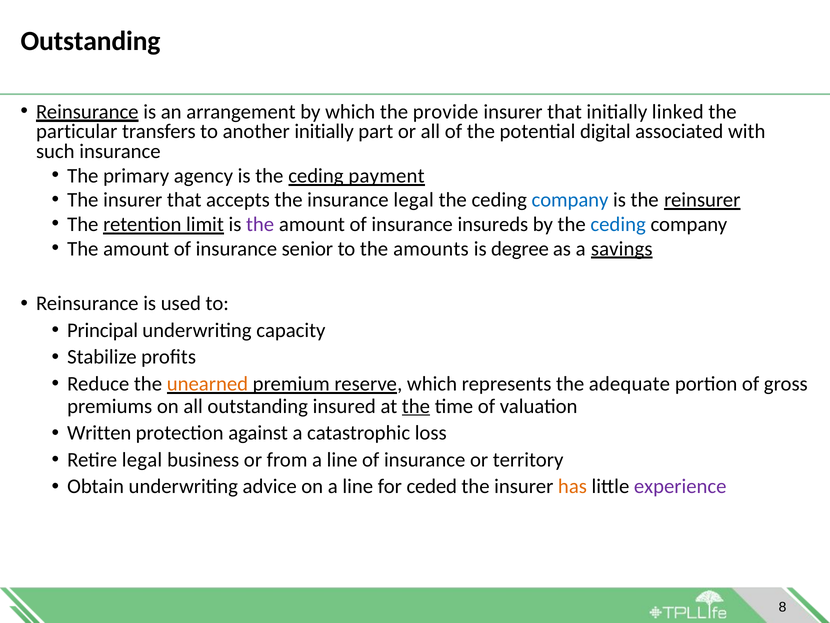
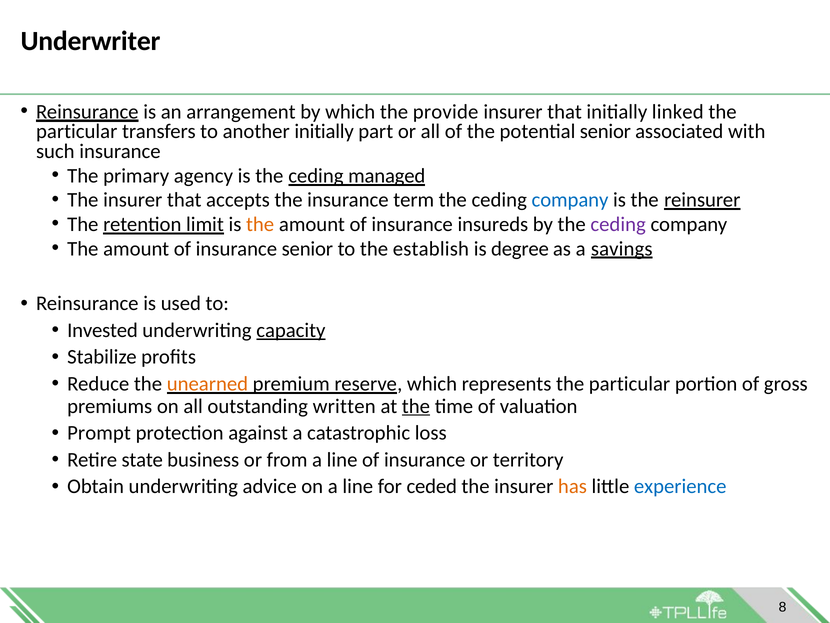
Outstanding at (90, 41): Outstanding -> Underwriter
potential digital: digital -> senior
payment: payment -> managed
insurance legal: legal -> term
the at (260, 224) colour: purple -> orange
ceding at (618, 224) colour: blue -> purple
amounts: amounts -> establish
Principal: Principal -> Invested
capacity underline: none -> present
represents the adequate: adequate -> particular
insured: insured -> written
Written: Written -> Prompt
Retire legal: legal -> state
experience colour: purple -> blue
